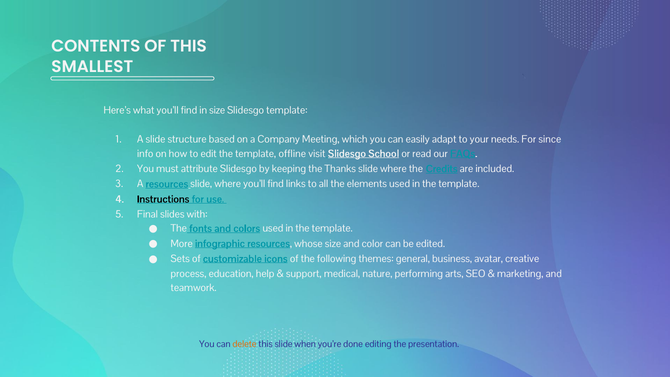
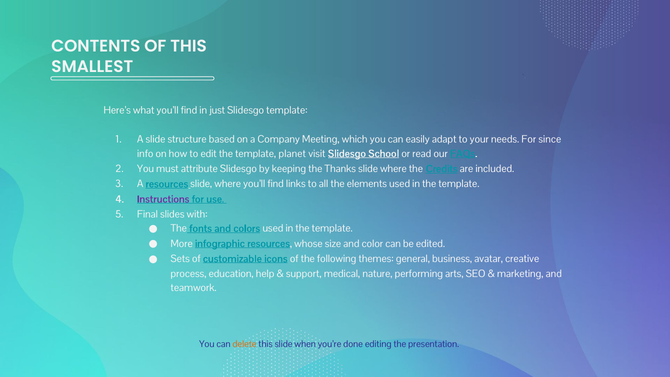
in size: size -> just
offline: offline -> planet
Instructions colour: black -> purple
